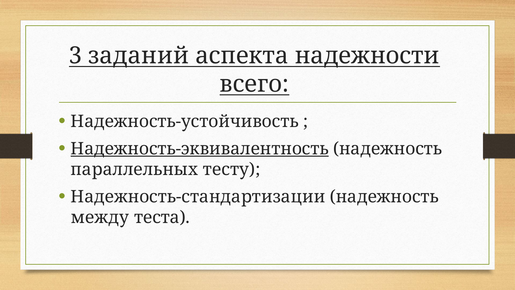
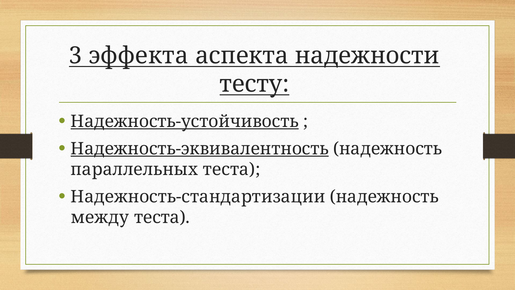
заданий: заданий -> эффекта
всего: всего -> тесту
Надежность-устойчивость underline: none -> present
параллельных тесту: тесту -> теста
